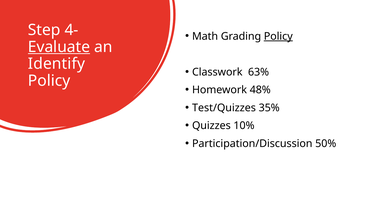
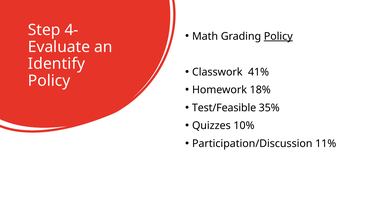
Evaluate underline: present -> none
63%: 63% -> 41%
48%: 48% -> 18%
Test/Quizzes: Test/Quizzes -> Test/Feasible
50%: 50% -> 11%
